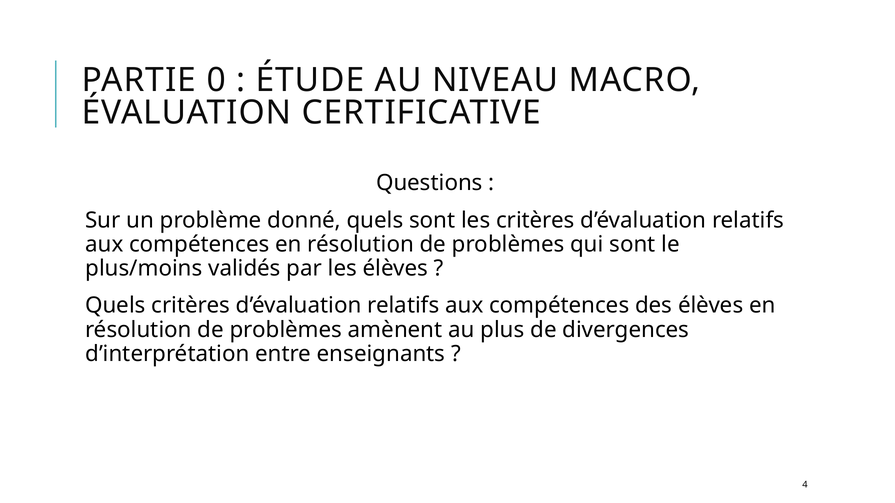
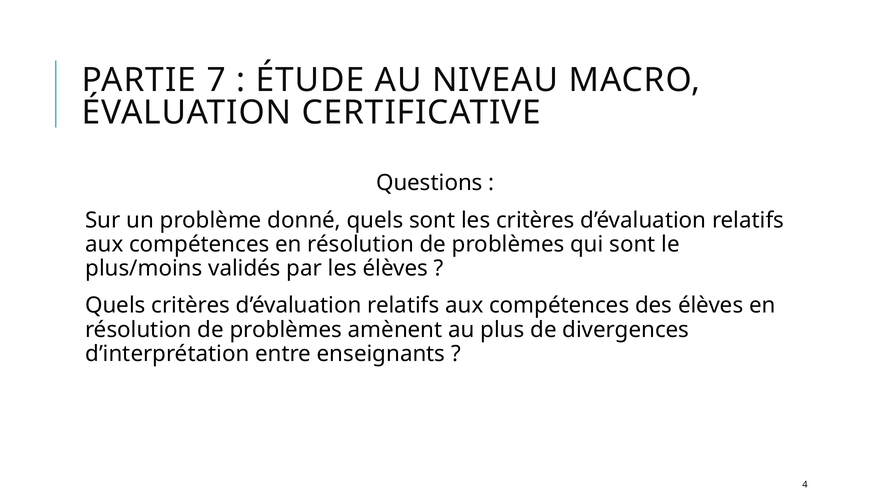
0: 0 -> 7
